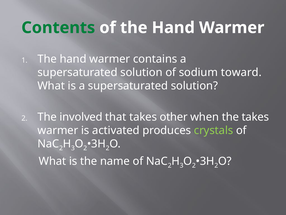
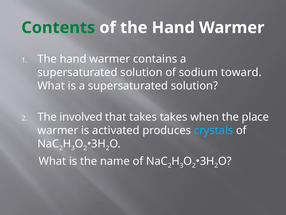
takes other: other -> takes
the takes: takes -> place
crystals colour: light green -> light blue
